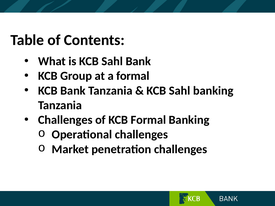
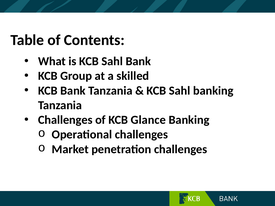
a formal: formal -> skilled
KCB Formal: Formal -> Glance
